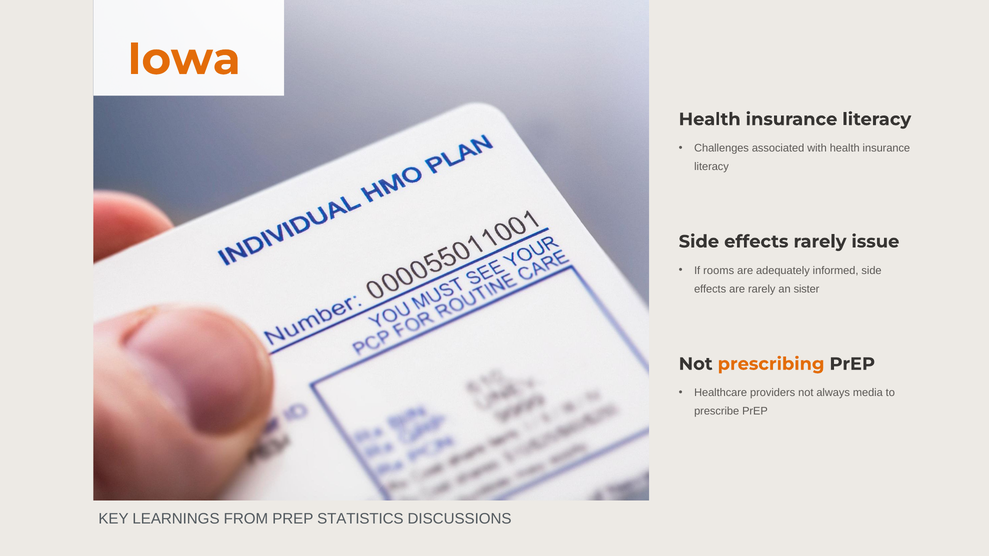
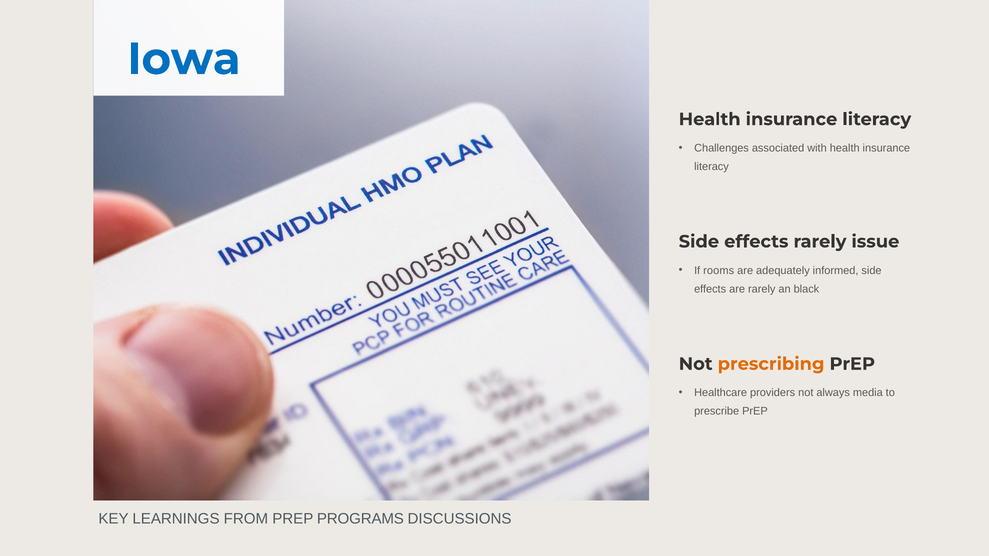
Iowa colour: orange -> blue
sister: sister -> black
STATISTICS: STATISTICS -> PROGRAMS
